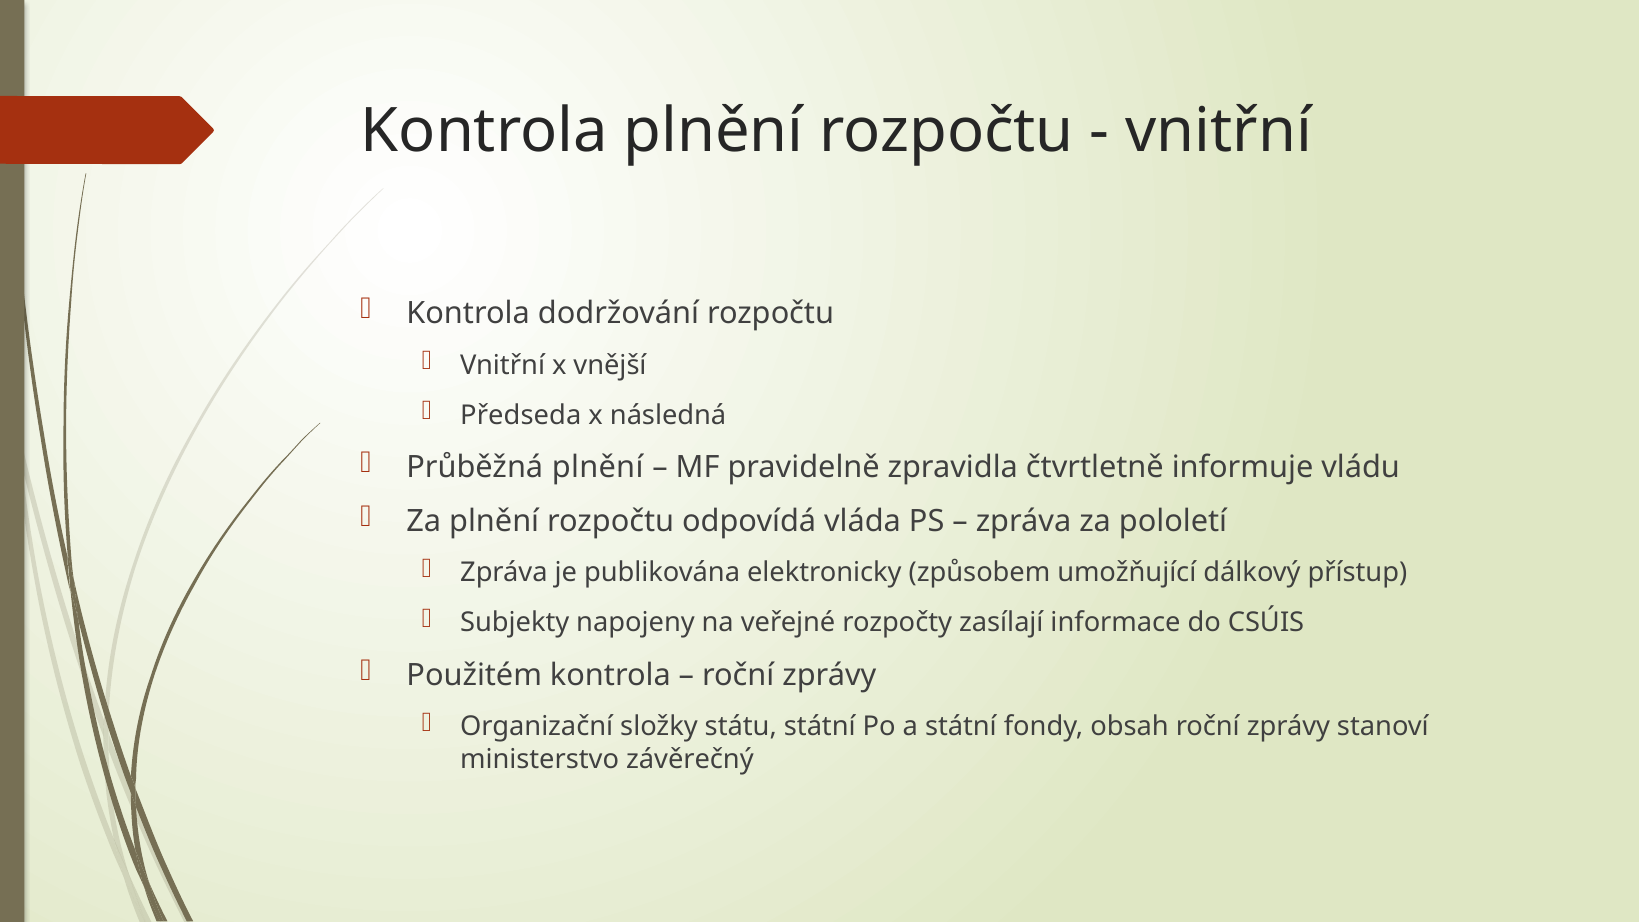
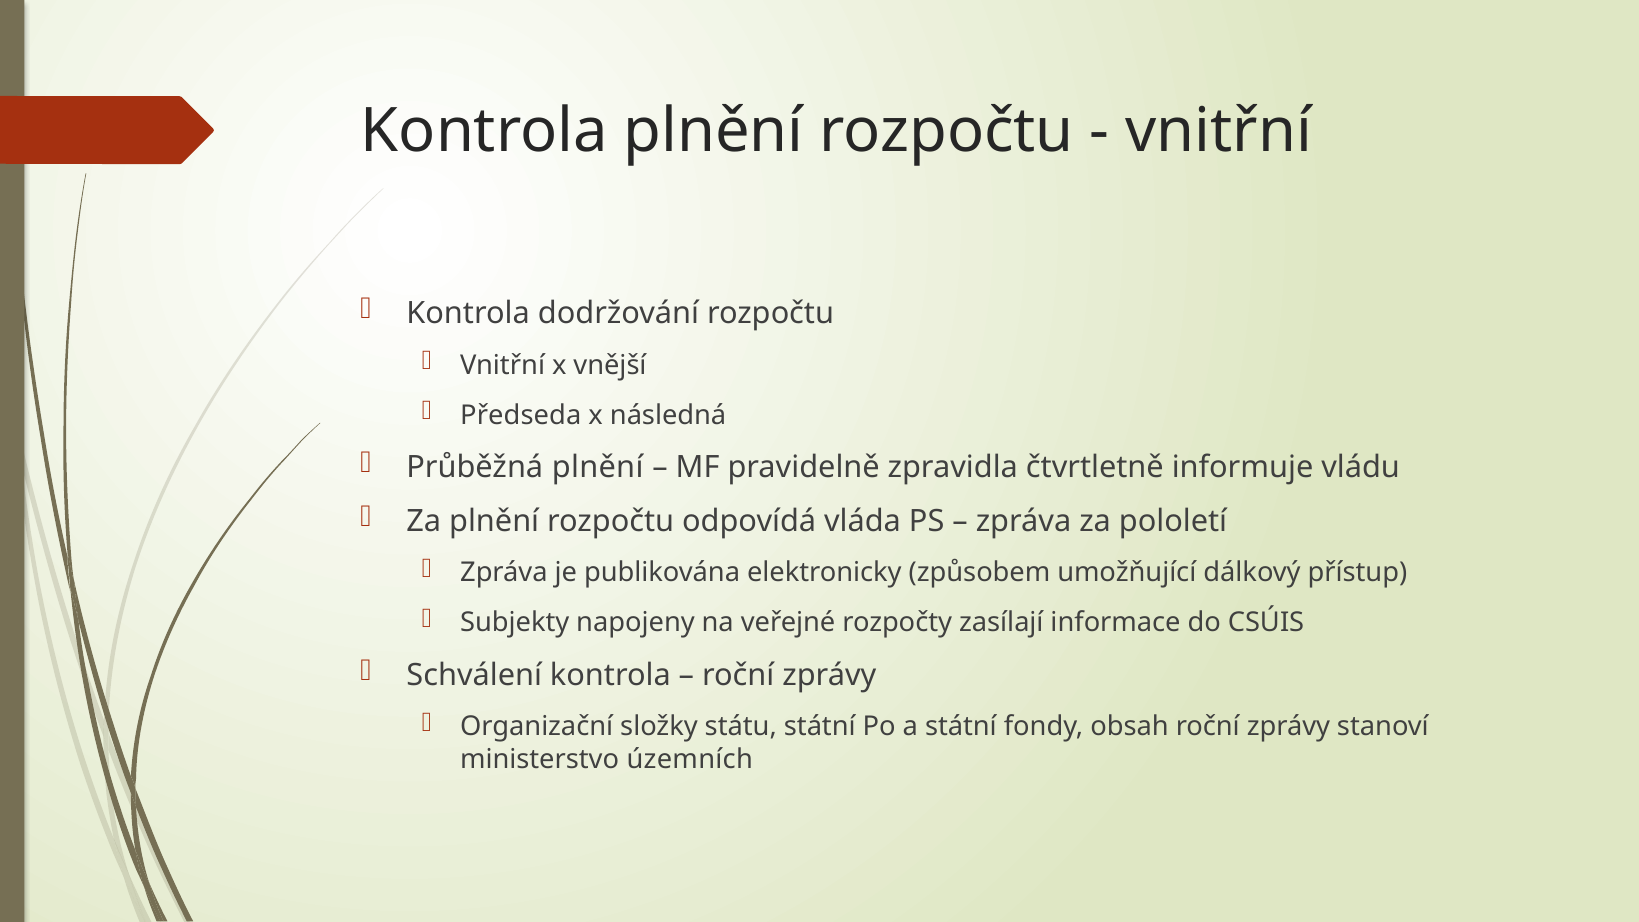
Použitém: Použitém -> Schválení
závěrečný: závěrečný -> územních
